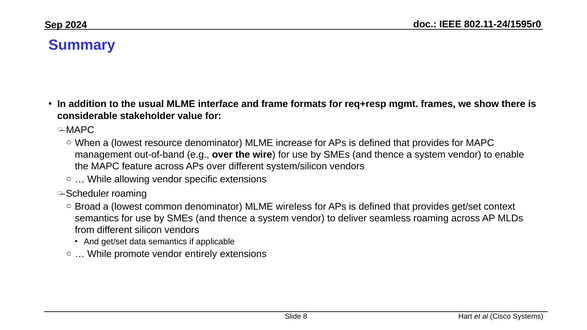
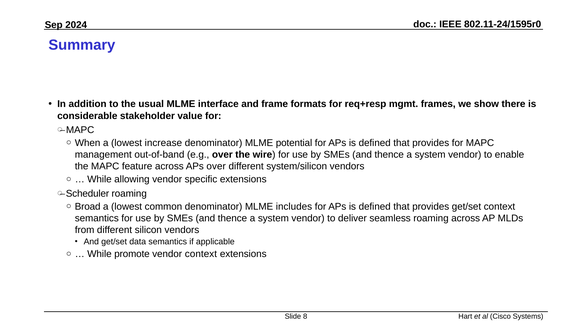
resource: resource -> increase
increase: increase -> potential
wireless: wireless -> includes
vendor entirely: entirely -> context
